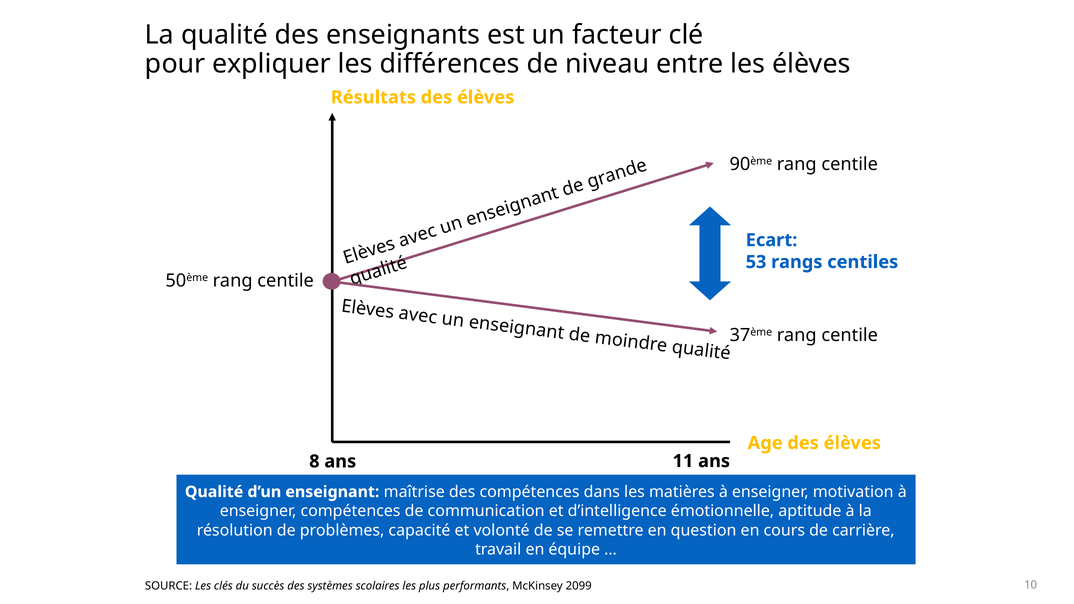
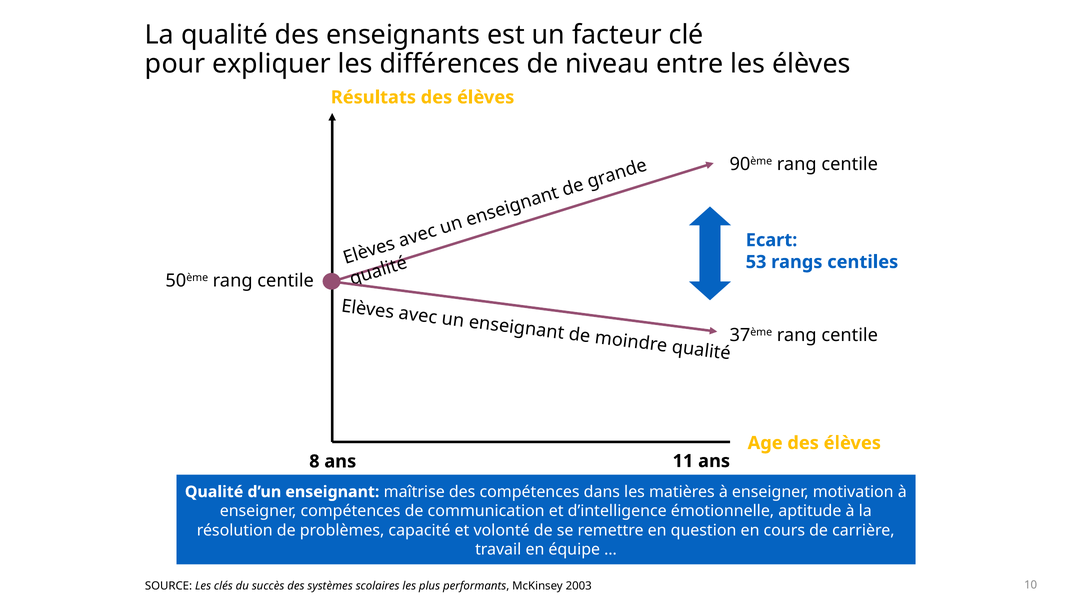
2099: 2099 -> 2003
